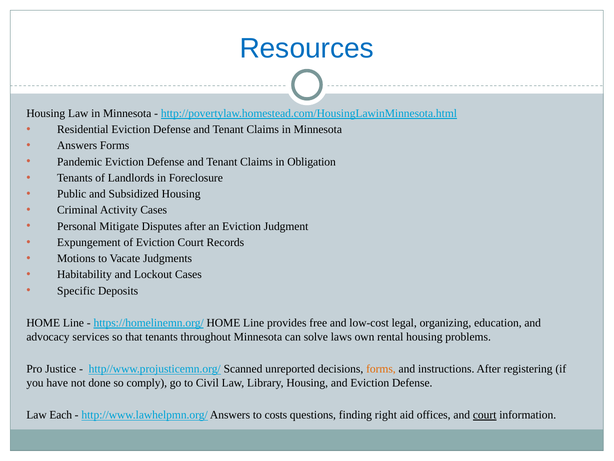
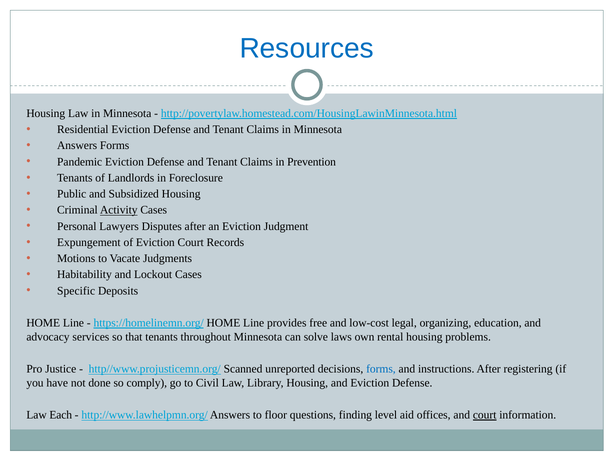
Obligation: Obligation -> Prevention
Activity underline: none -> present
Mitigate: Mitigate -> Lawyers
forms at (381, 369) colour: orange -> blue
costs: costs -> floor
right: right -> level
